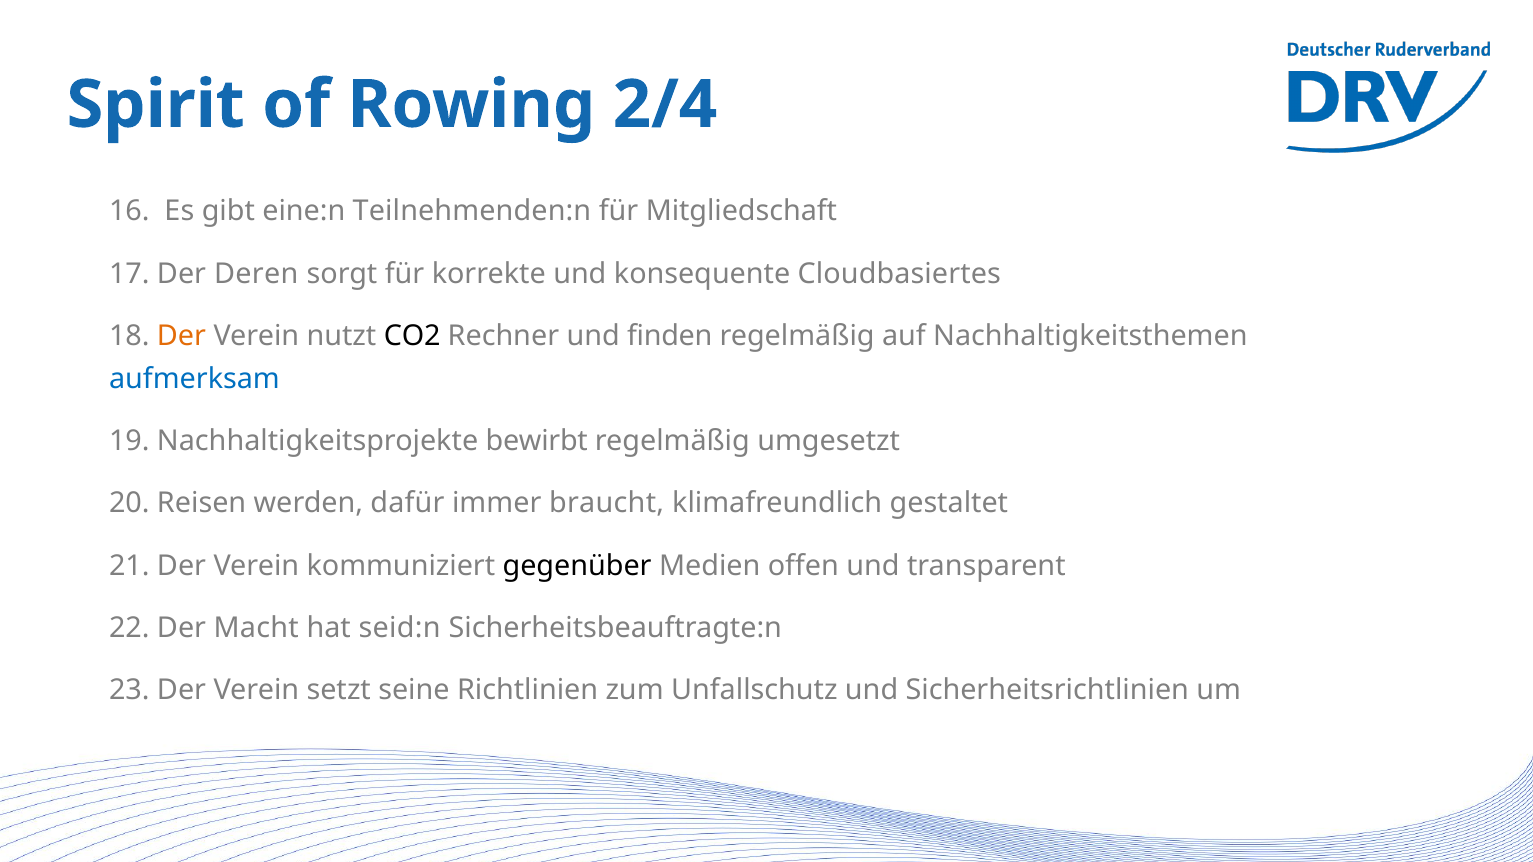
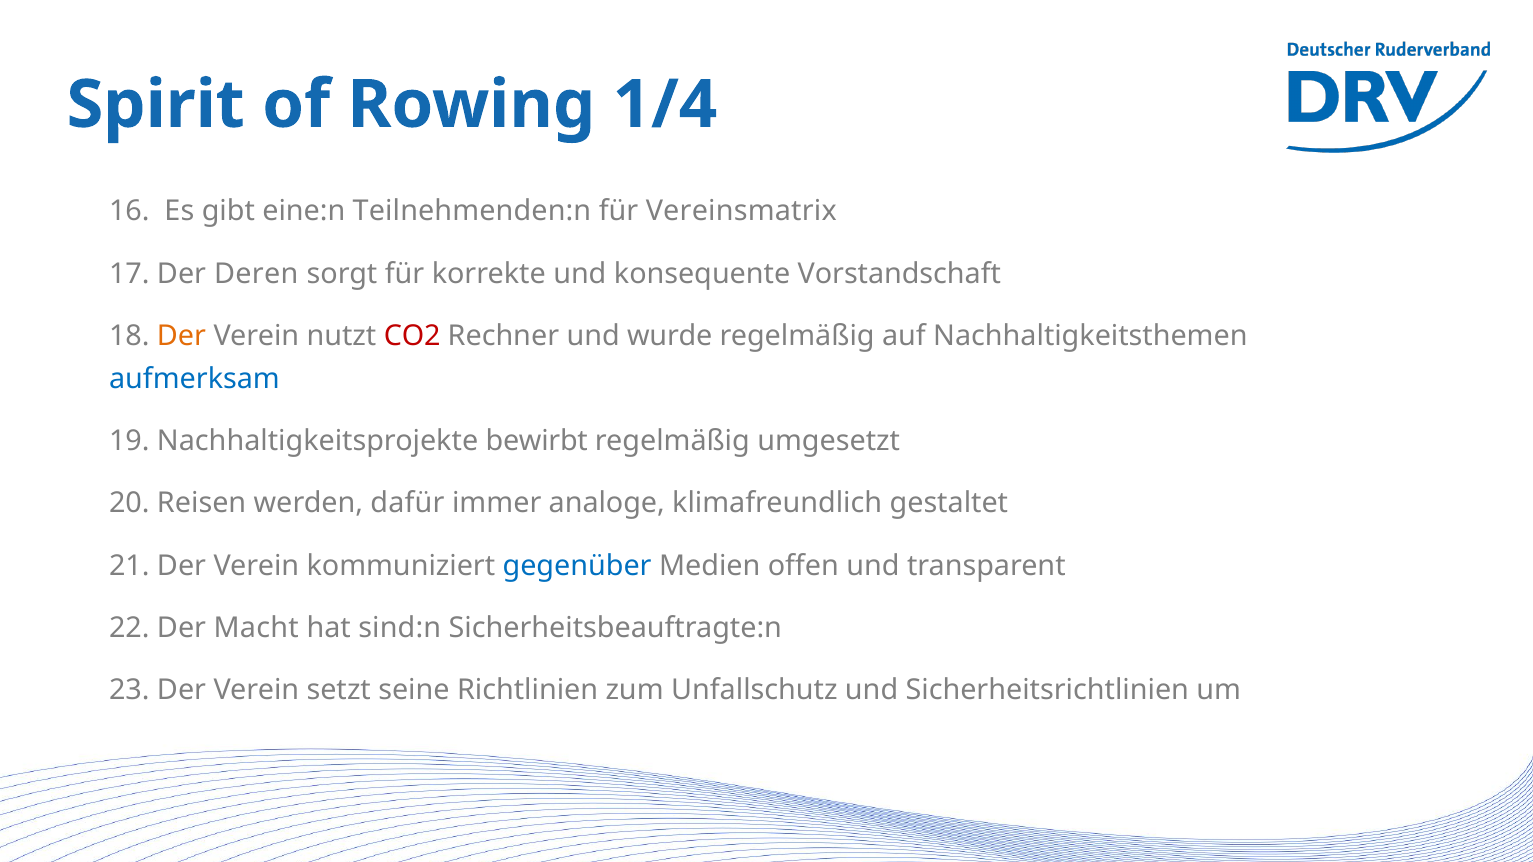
2/4: 2/4 -> 1/4
Mitgliedschaft: Mitgliedschaft -> Vereinsmatrix
Cloudbasiertes: Cloudbasiertes -> Vorstandschaft
CO2 colour: black -> red
finden: finden -> wurde
braucht: braucht -> analoge
gegenüber colour: black -> blue
seid:n: seid:n -> sind:n
